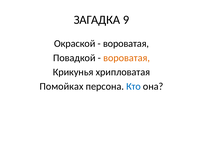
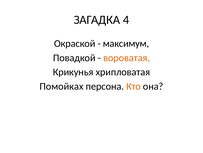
9: 9 -> 4
вороватая at (126, 43): вороватая -> максимум
Кто colour: blue -> orange
